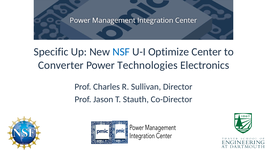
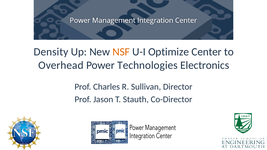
Specific: Specific -> Density
NSF colour: blue -> orange
Converter: Converter -> Overhead
